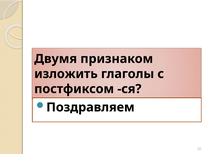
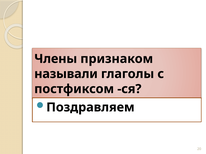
Двумя: Двумя -> Члены
изложить: изложить -> называли
